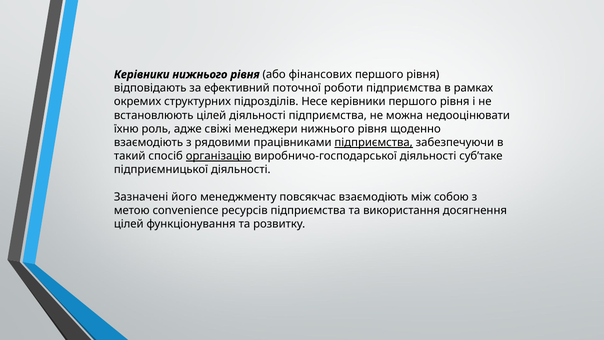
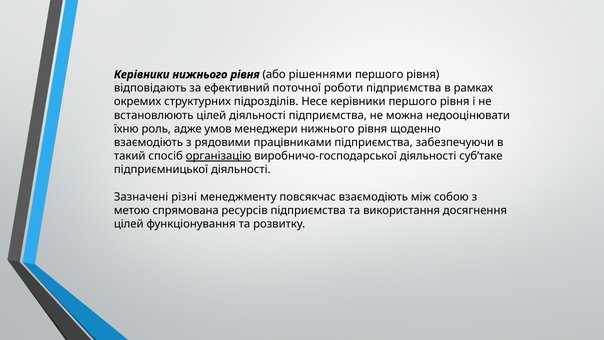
фінансових: фінансових -> рішеннями
свіжі: свіжі -> умов
підприємства at (374, 142) underline: present -> none
його: його -> різні
convenience: convenience -> спрямована
